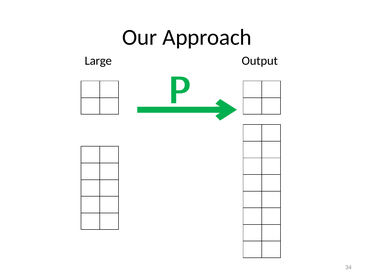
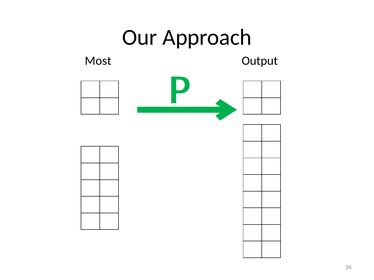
Large: Large -> Most
